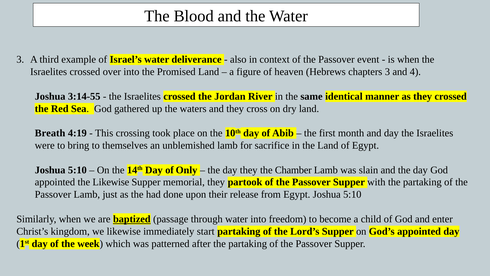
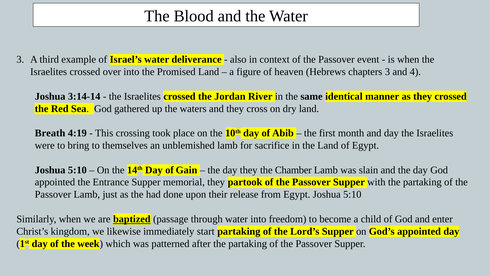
3:14-55: 3:14-55 -> 3:14-14
Only: Only -> Gain
the Likewise: Likewise -> Entrance
